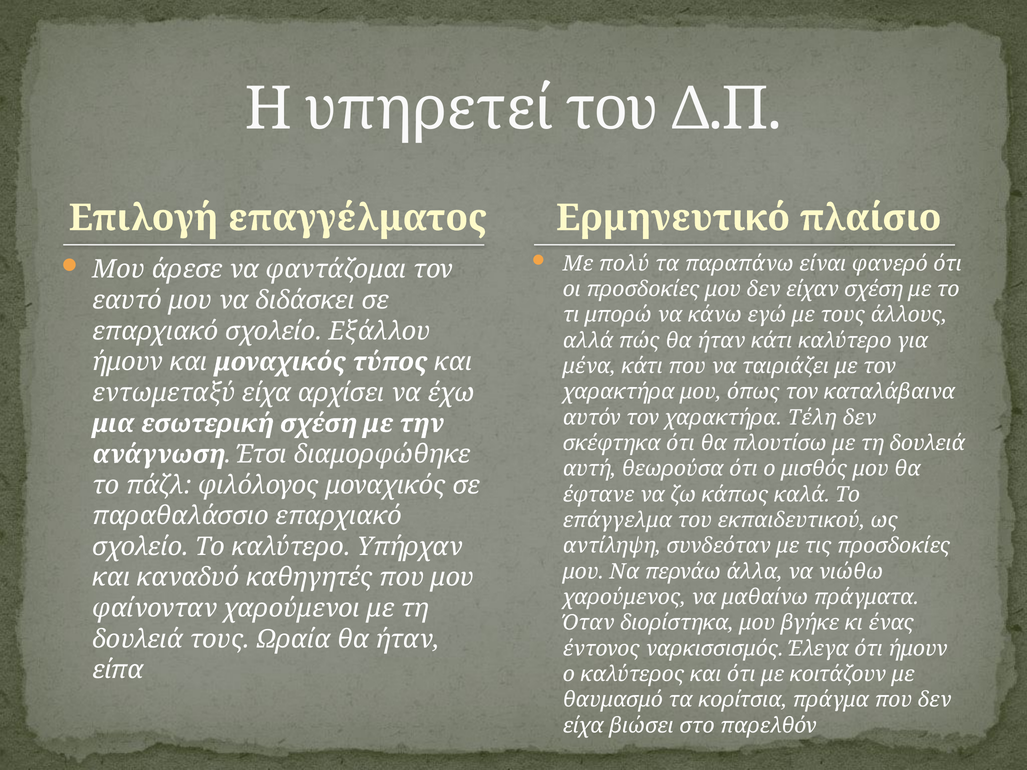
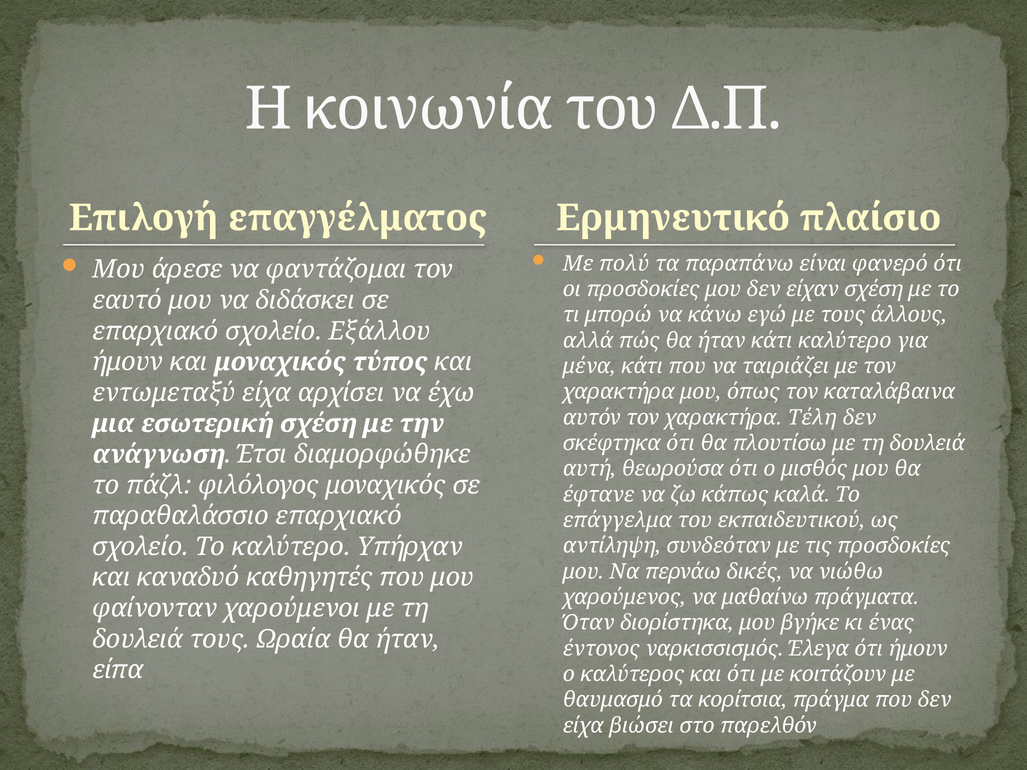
υπηρετεί: υπηρετεί -> κοινωνία
άλλα: άλλα -> δικές
